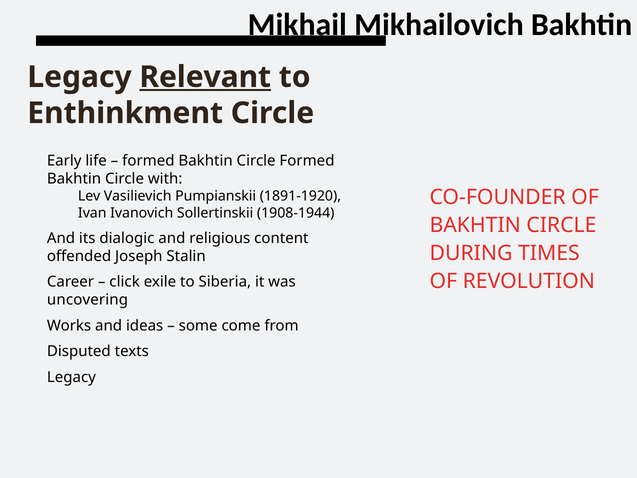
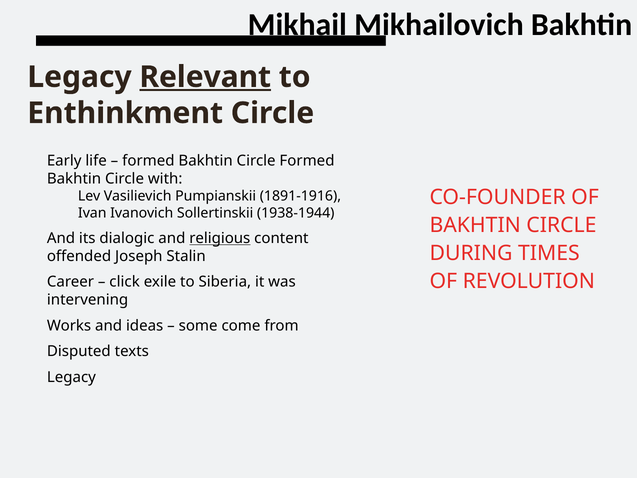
1891-1920: 1891-1920 -> 1891-1916
1908-1944: 1908-1944 -> 1938-1944
religious underline: none -> present
uncovering: uncovering -> intervening
